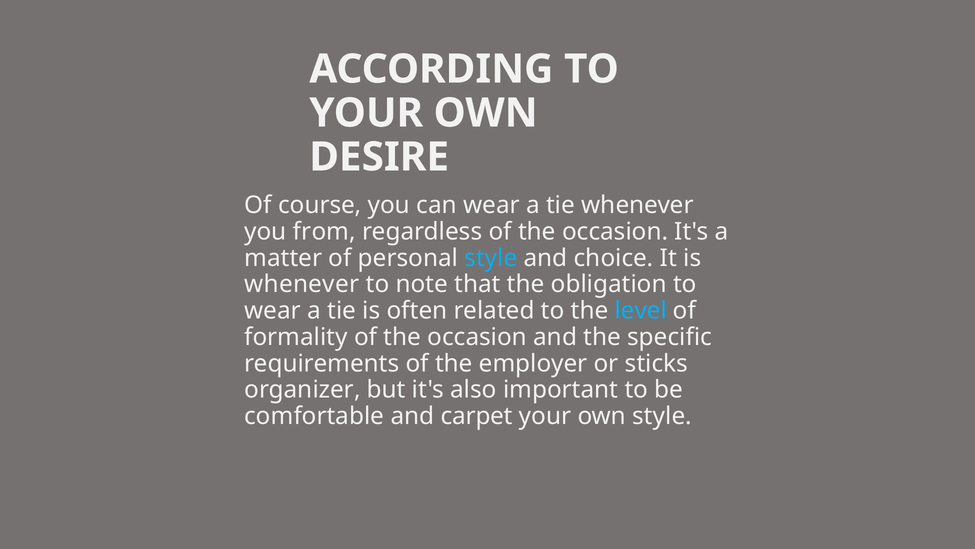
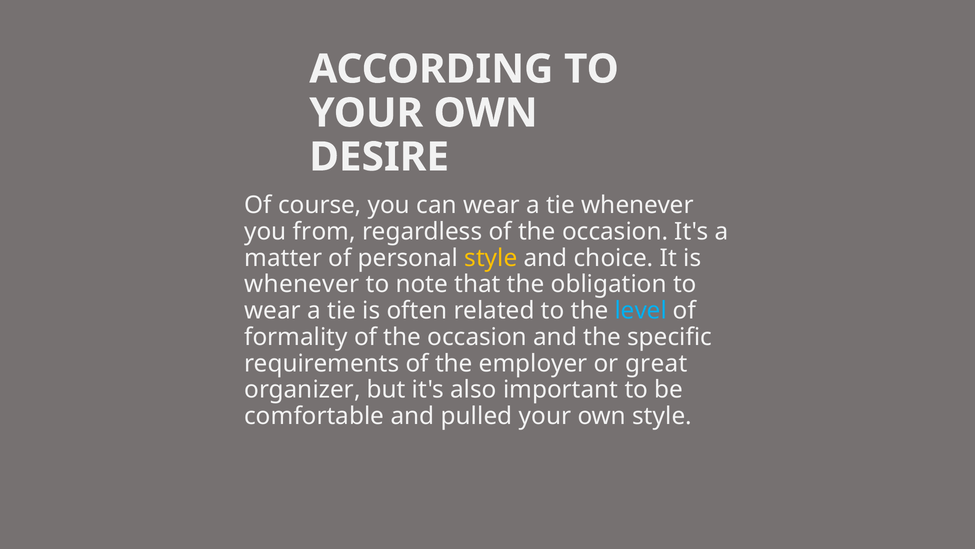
style at (491, 258) colour: light blue -> yellow
sticks: sticks -> great
carpet: carpet -> pulled
